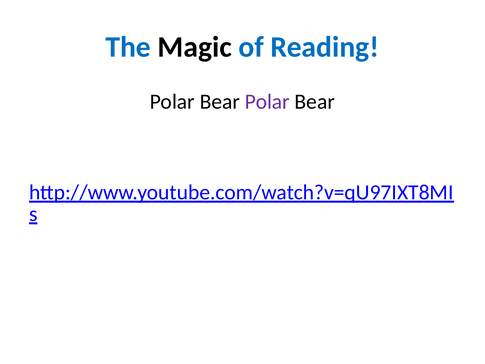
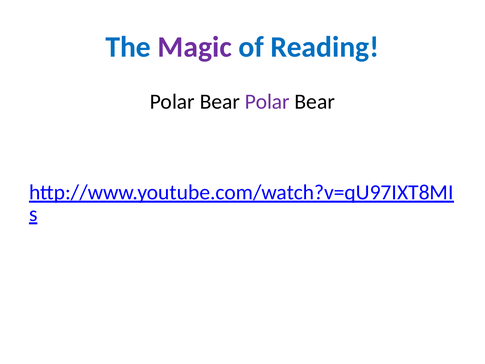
Magic colour: black -> purple
